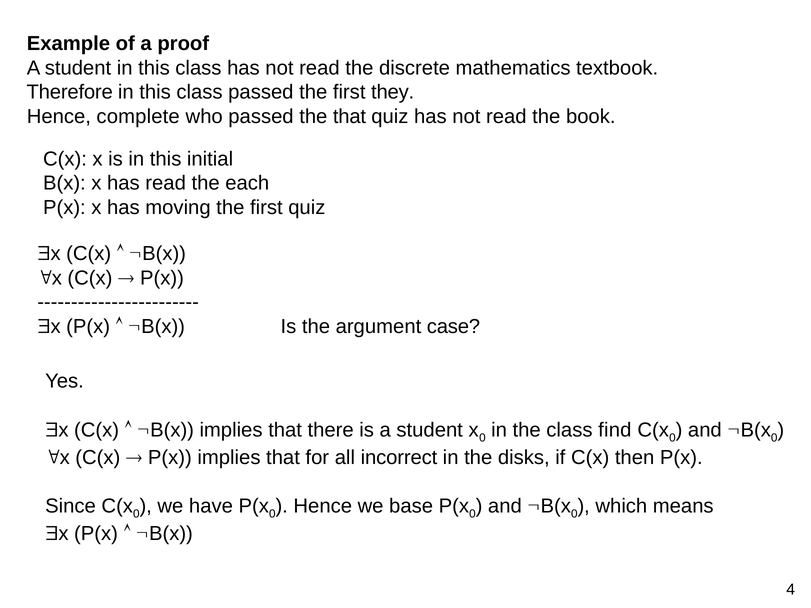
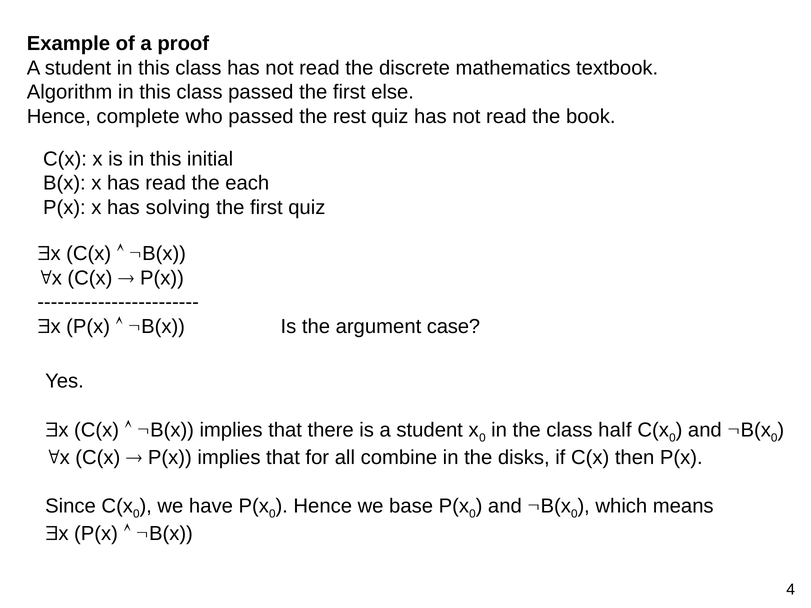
Therefore: Therefore -> Algorithm
they: they -> else
the that: that -> rest
moving: moving -> solving
find: find -> half
incorrect: incorrect -> combine
